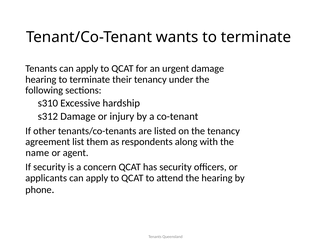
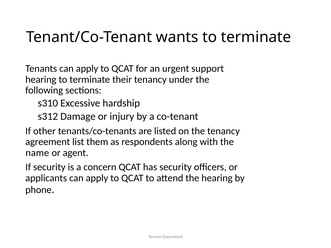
urgent damage: damage -> support
